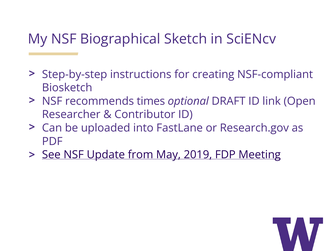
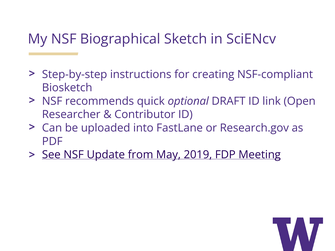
times: times -> quick
